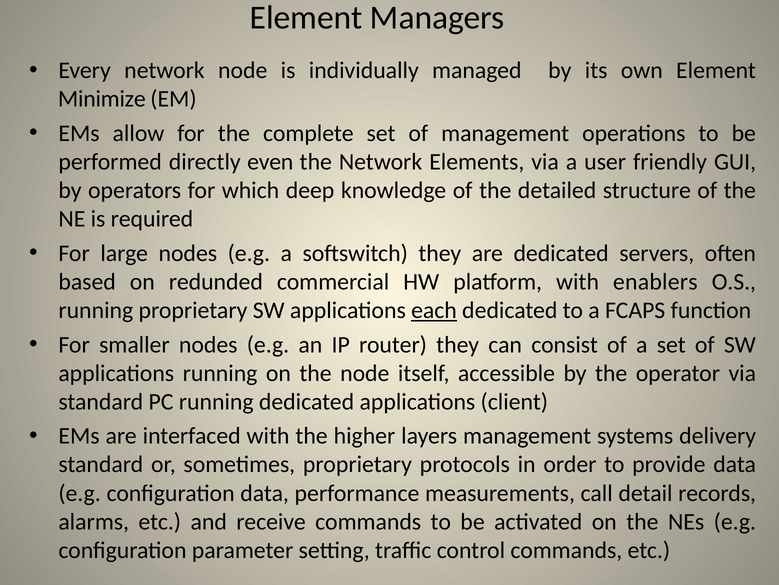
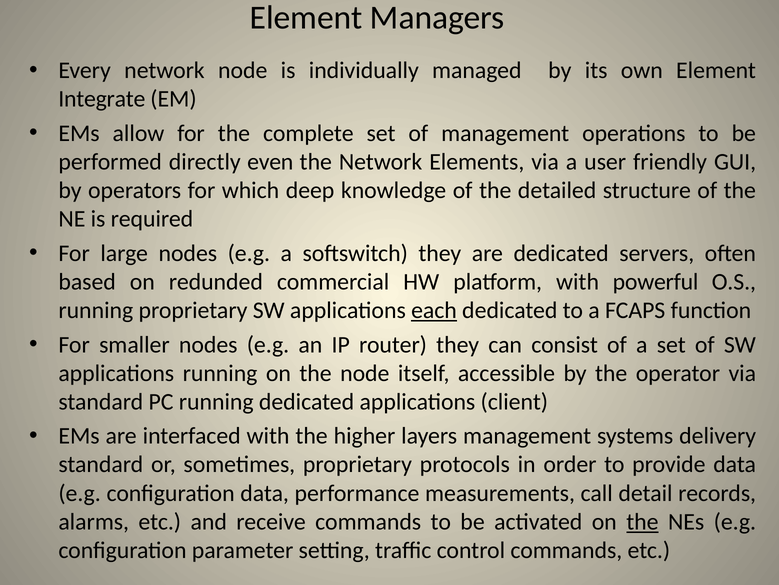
Minimize: Minimize -> Integrate
enablers: enablers -> powerful
the at (642, 521) underline: none -> present
